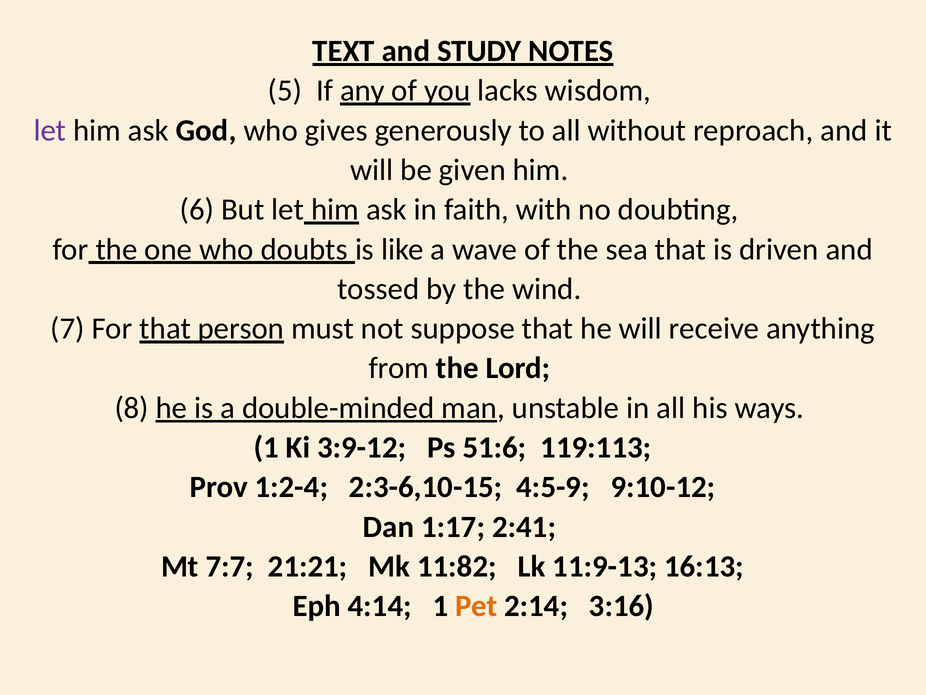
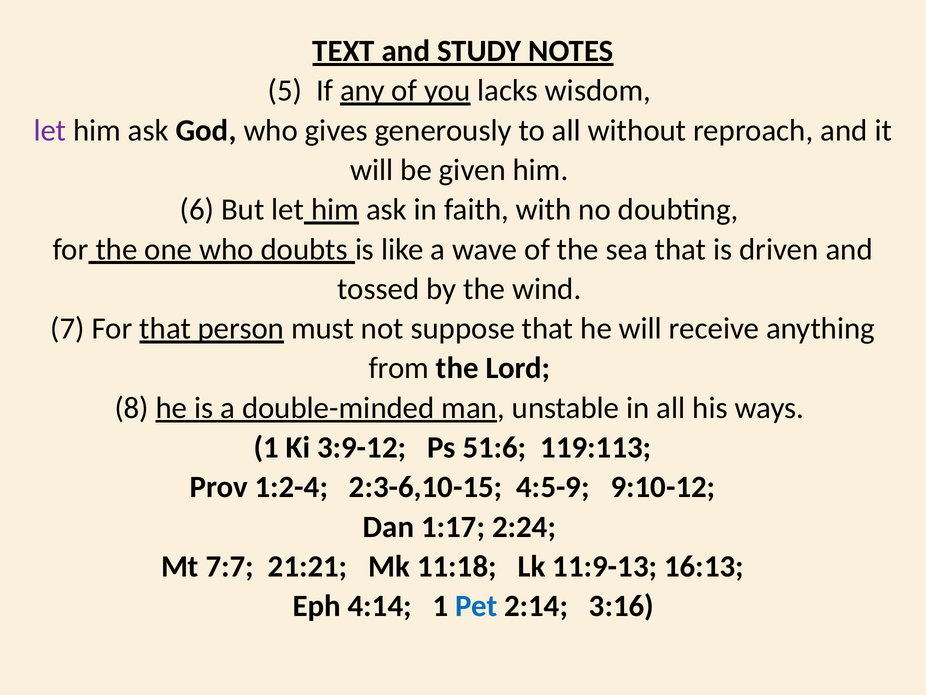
2:41: 2:41 -> 2:24
11:82: 11:82 -> 11:18
Pet colour: orange -> blue
